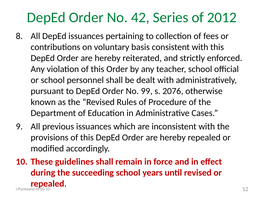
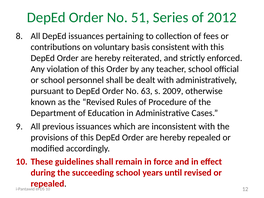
42: 42 -> 51
99: 99 -> 63
2076: 2076 -> 2009
